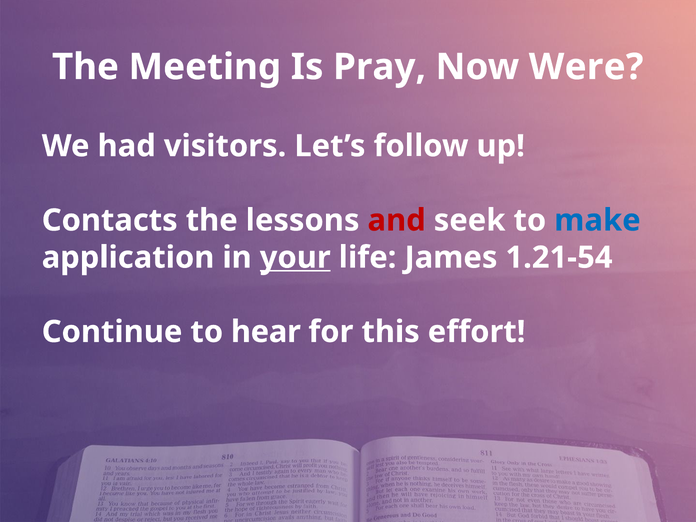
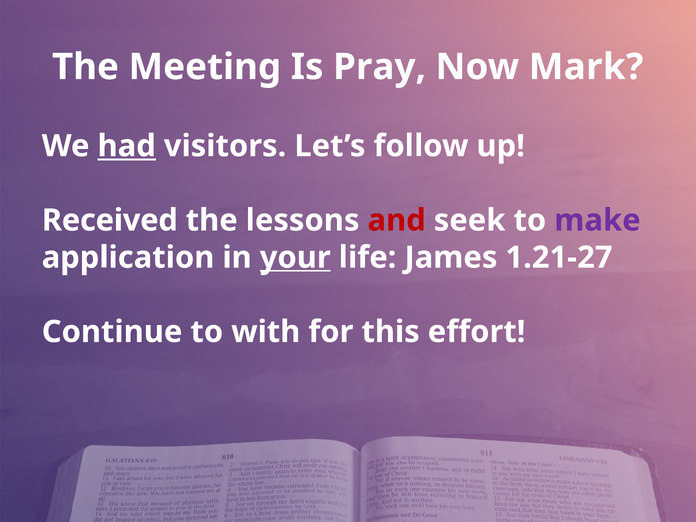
Were: Were -> Mark
had underline: none -> present
Contacts: Contacts -> Received
make colour: blue -> purple
1.21-54: 1.21-54 -> 1.21-27
hear: hear -> with
